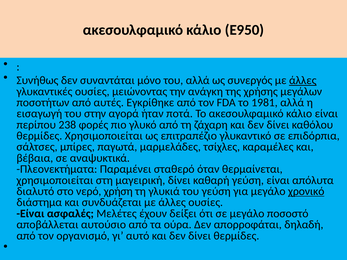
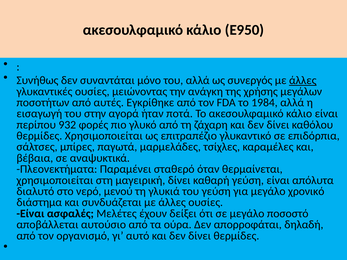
1981: 1981 -> 1984
238: 238 -> 932
χρήση: χρήση -> μενού
χρονικό underline: present -> none
